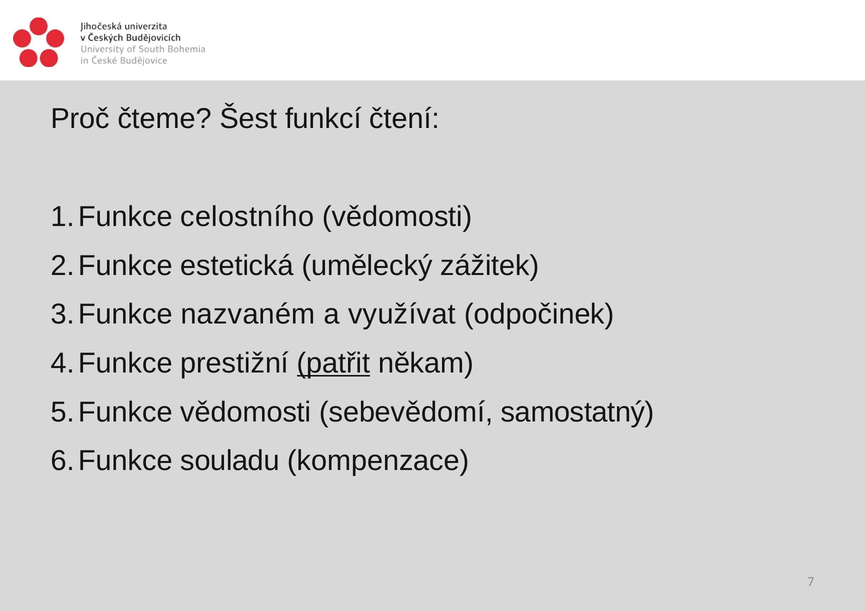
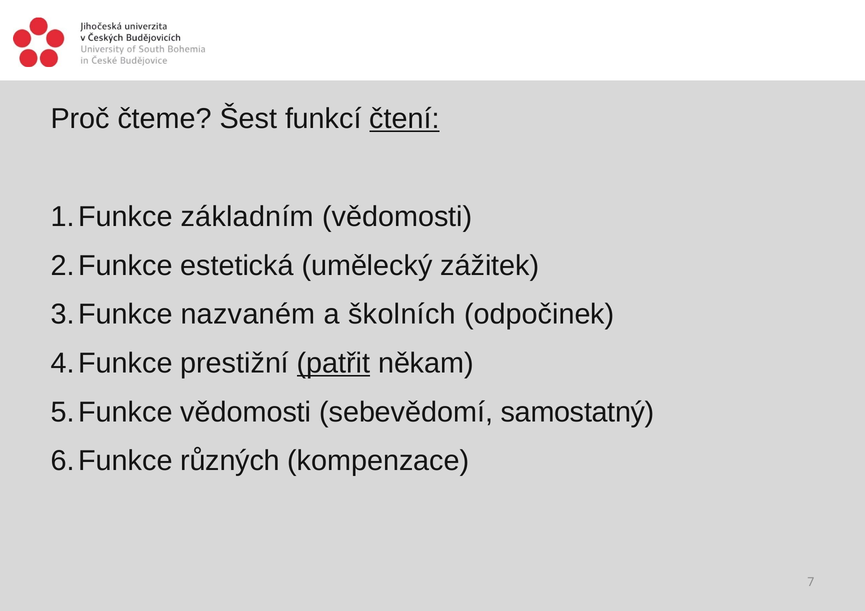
čtení underline: none -> present
celostního: celostního -> základním
využívat: využívat -> školních
souladu: souladu -> různých
